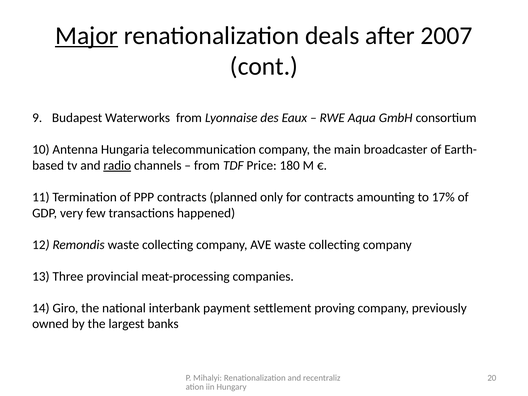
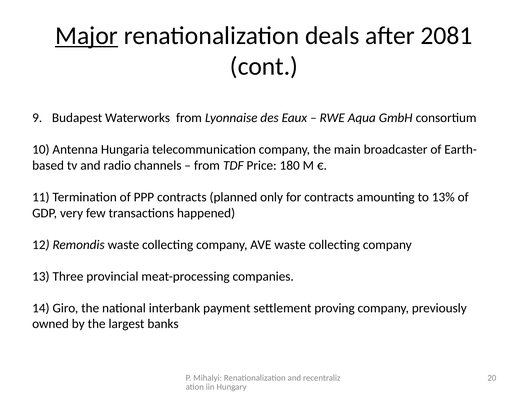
2007: 2007 -> 2081
radio underline: present -> none
17%: 17% -> 13%
